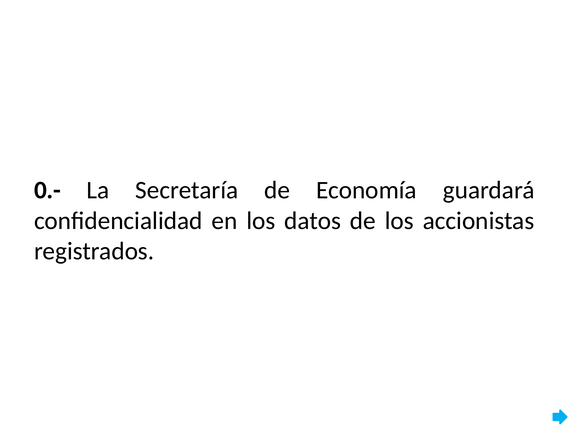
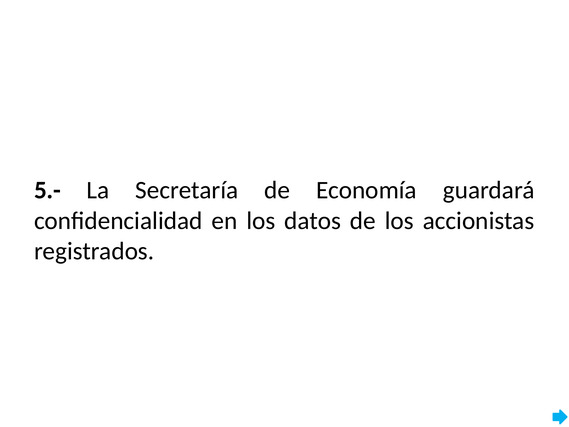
0.-: 0.- -> 5.-
